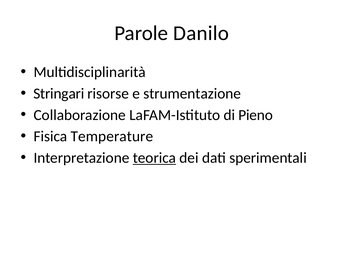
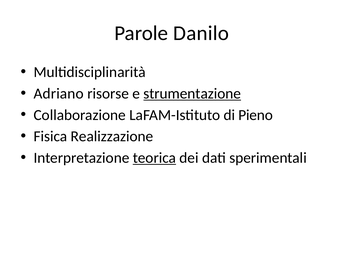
Stringari: Stringari -> Adriano
strumentazione underline: none -> present
Temperature: Temperature -> Realizzazione
